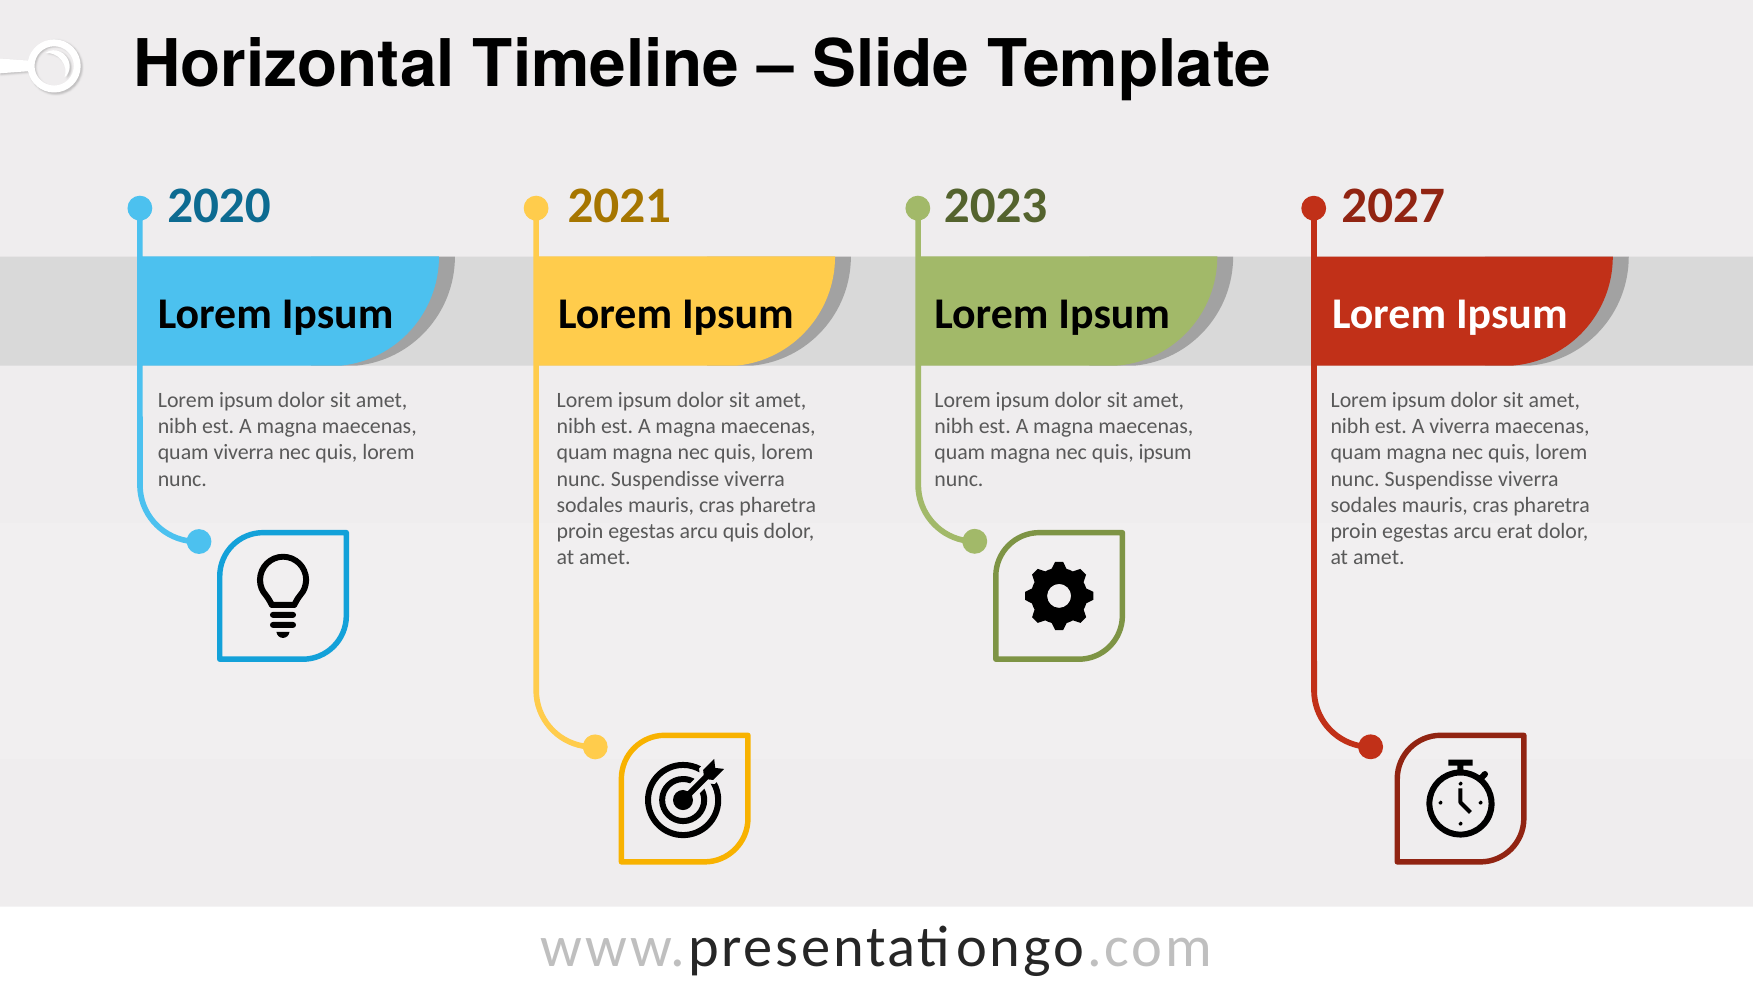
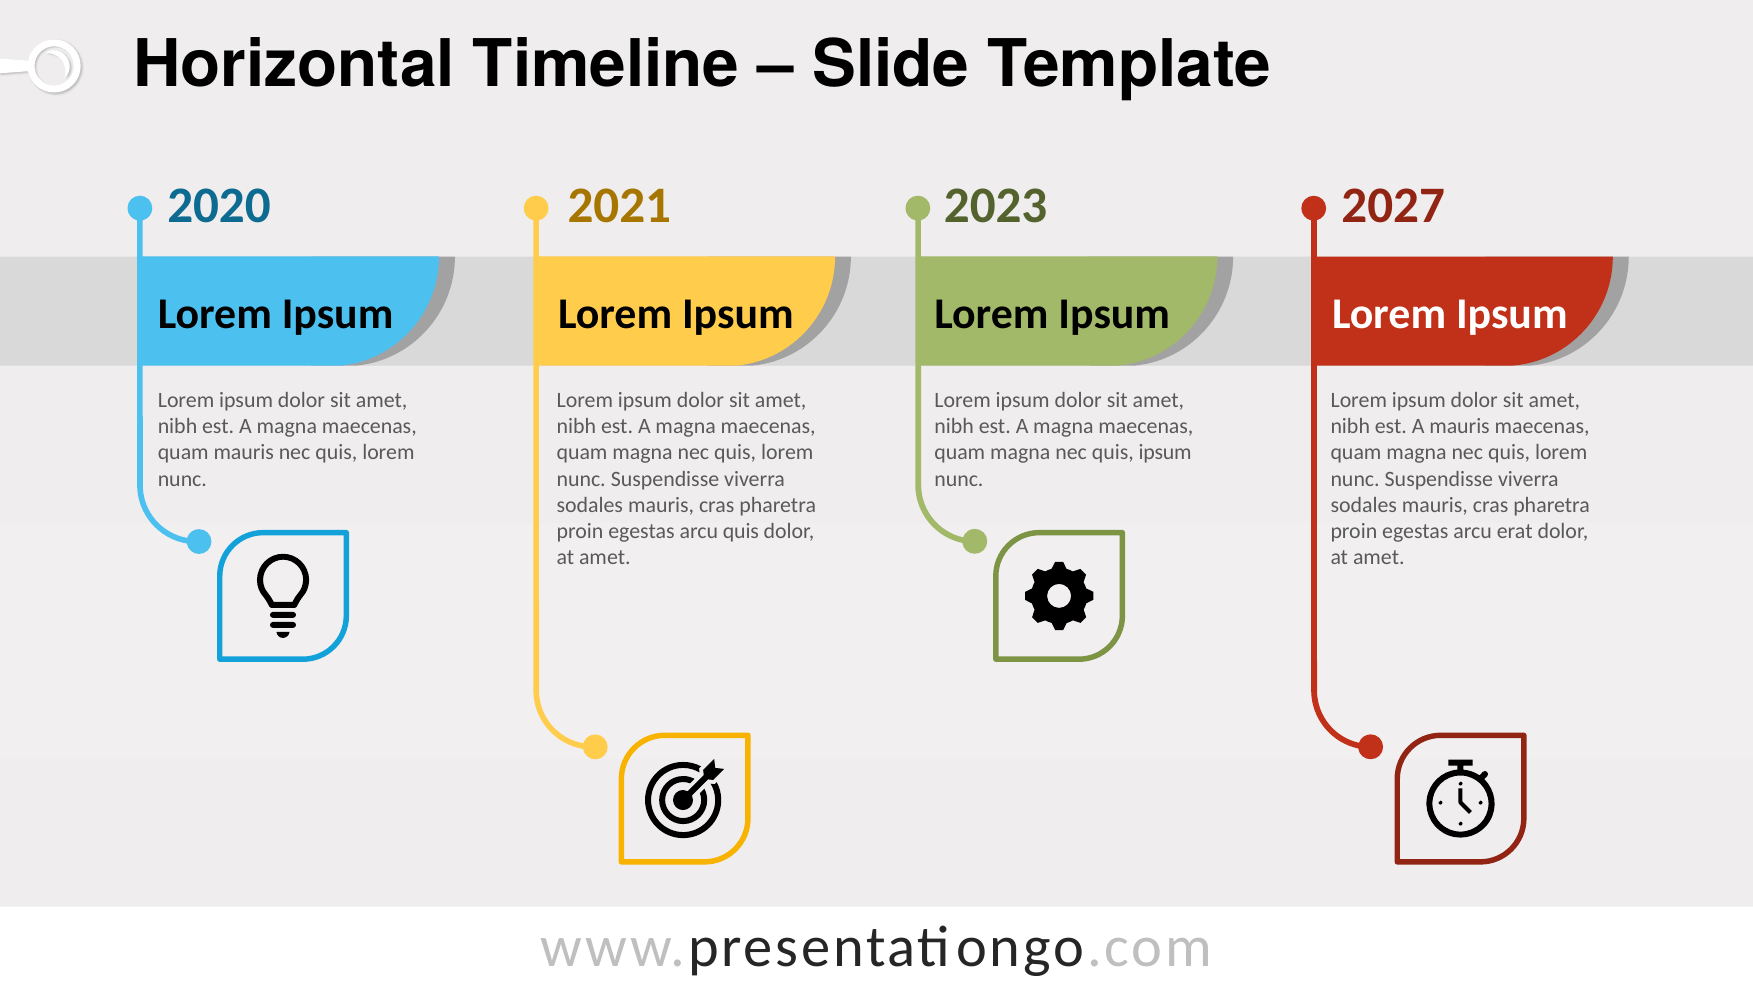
A viverra: viverra -> mauris
quam viverra: viverra -> mauris
